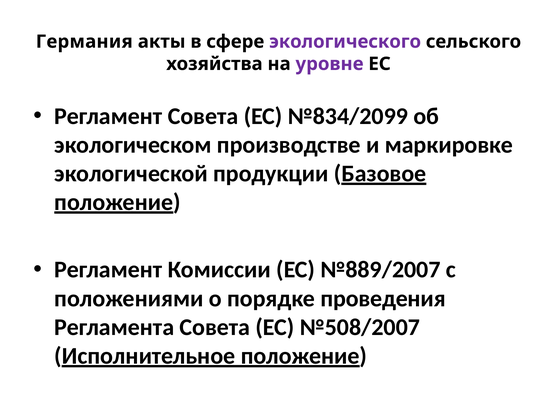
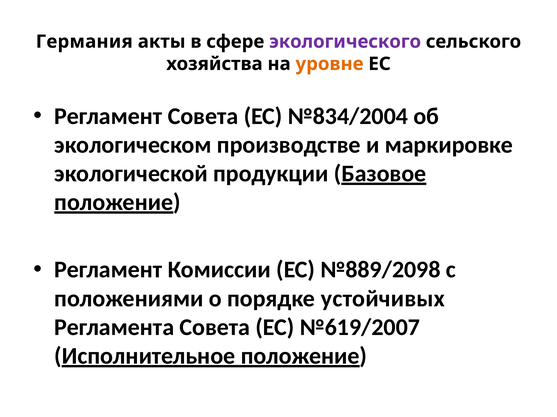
уровне colour: purple -> orange
№834/2099: №834/2099 -> №834/2004
№889/2007: №889/2007 -> №889/2098
проведения: проведения -> устойчивых
№508/2007: №508/2007 -> №619/2007
